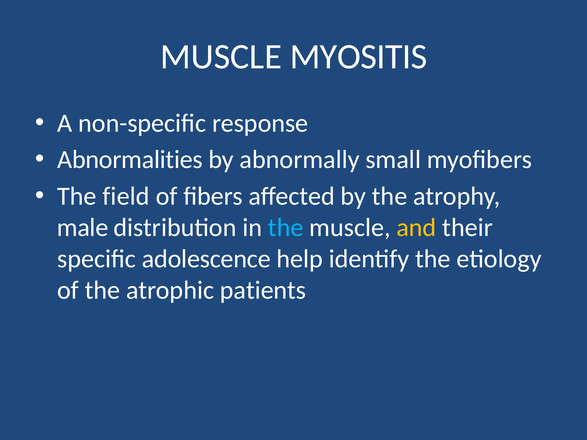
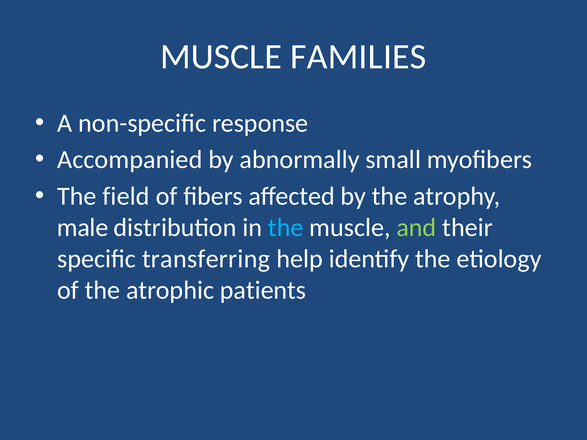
MYOSITIS: MYOSITIS -> FAMILIES
Abnormalities: Abnormalities -> Accompanied
and colour: yellow -> light green
adolescence: adolescence -> transferring
